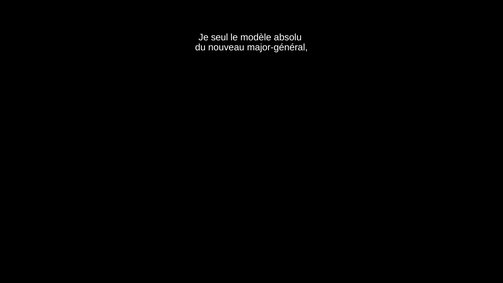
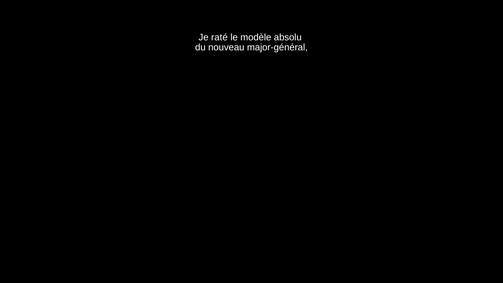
seul: seul -> raté
